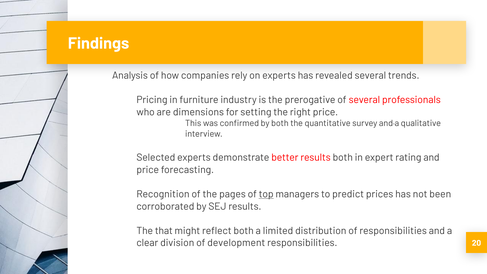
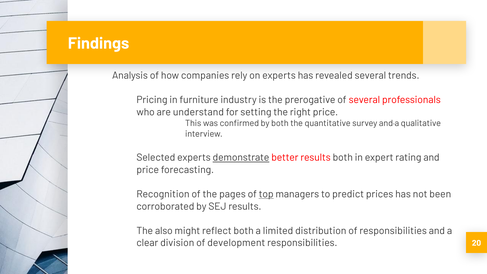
dimensions: dimensions -> understand
demonstrate underline: none -> present
that: that -> also
